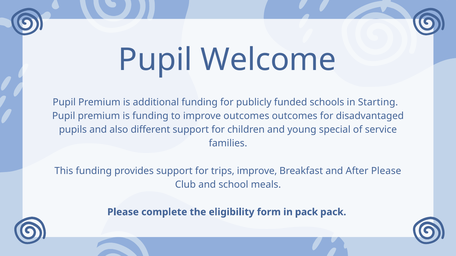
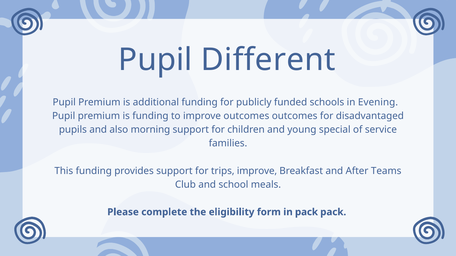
Welcome: Welcome -> Different
Starting: Starting -> Evening
different: different -> morning
After Please: Please -> Teams
